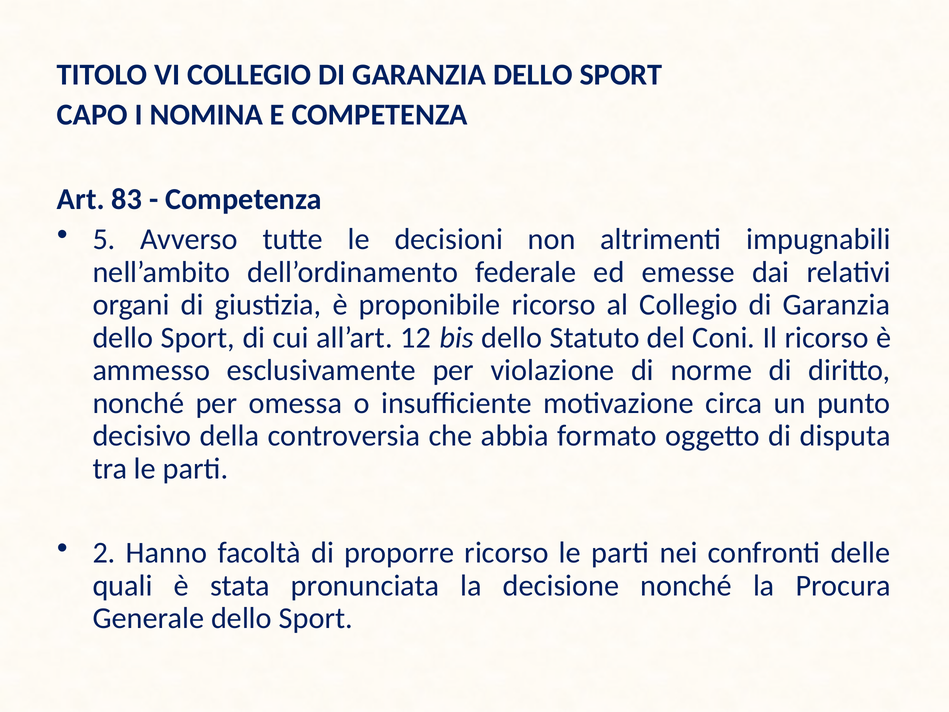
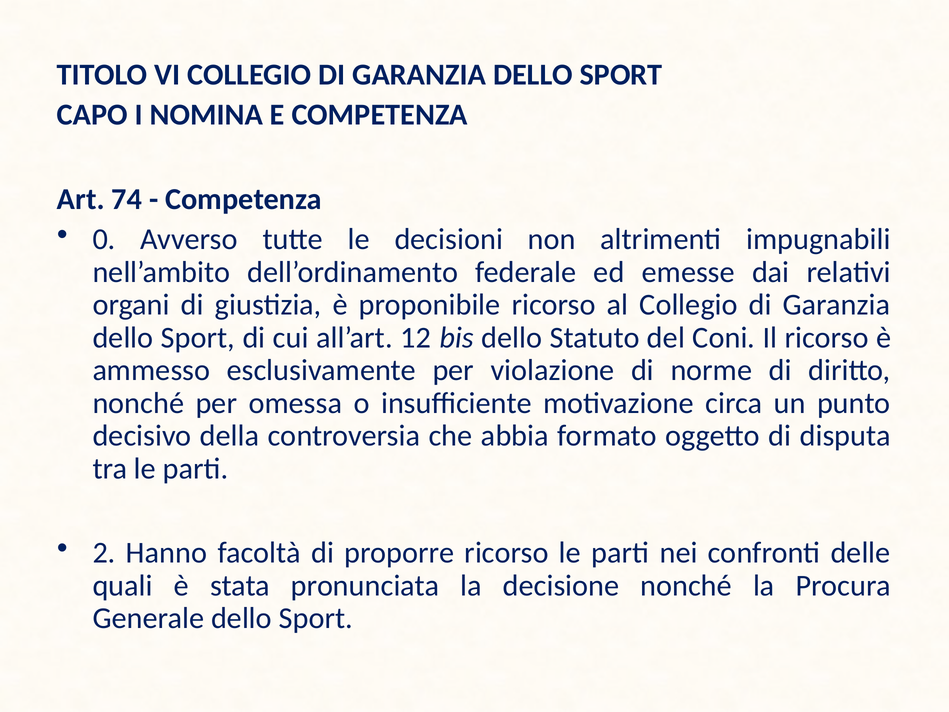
83: 83 -> 74
5: 5 -> 0
